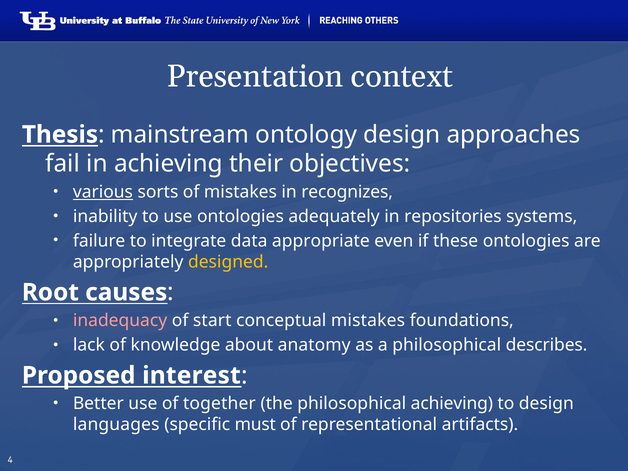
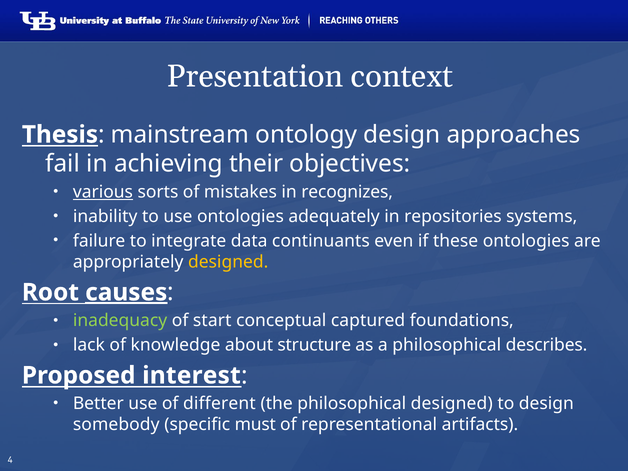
appropriate: appropriate -> continuants
causes underline: none -> present
inadequacy colour: pink -> light green
conceptual mistakes: mistakes -> captured
anatomy: anatomy -> structure
together: together -> different
philosophical achieving: achieving -> designed
languages: languages -> somebody
